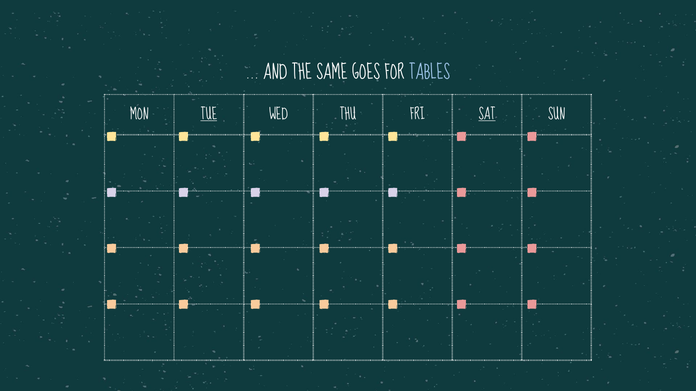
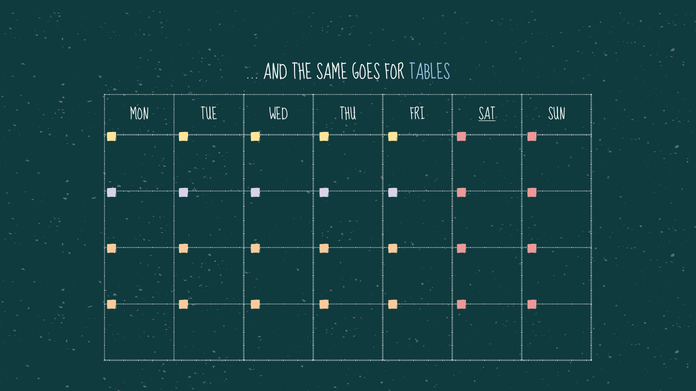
TUE underline: present -> none
